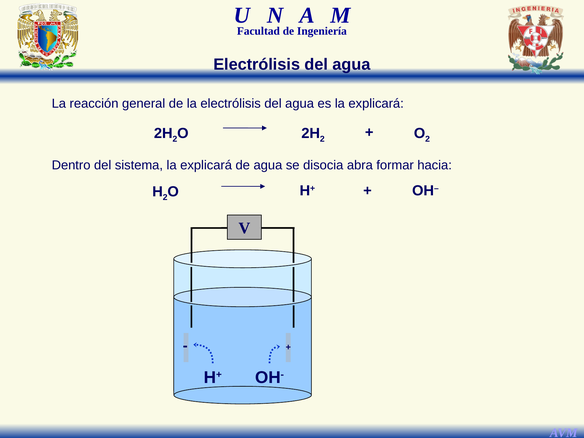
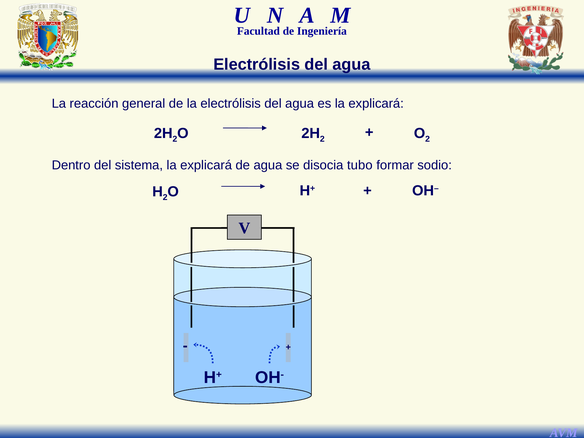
abra: abra -> tubo
hacia: hacia -> sodio
